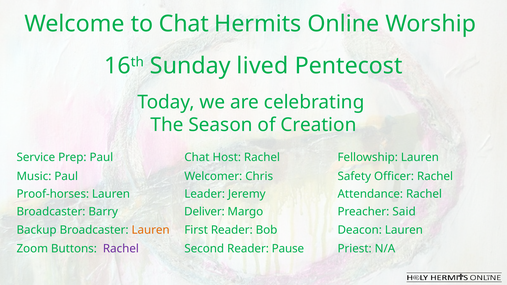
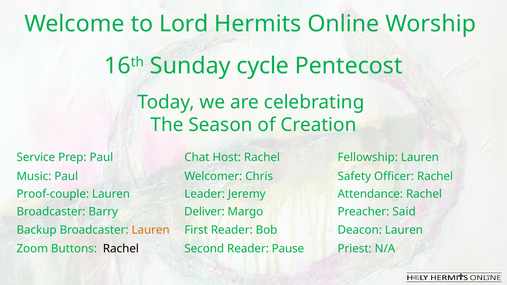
to Chat: Chat -> Lord
lived: lived -> cycle
Proof-horses: Proof-horses -> Proof-couple
Rachel at (121, 249) colour: purple -> black
